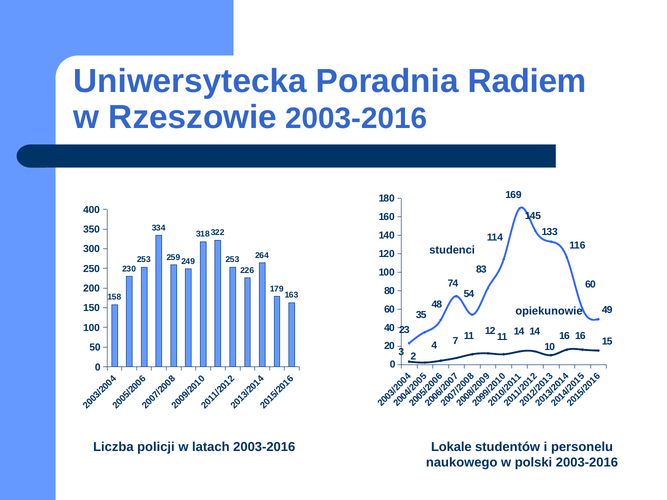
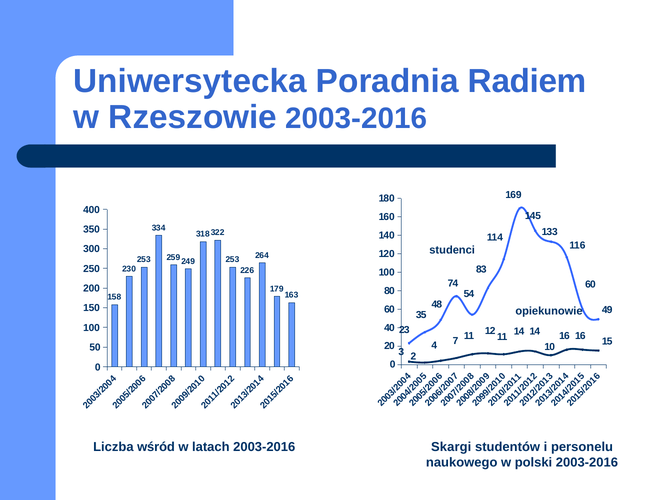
policji: policji -> wśród
Lokale: Lokale -> Skargi
